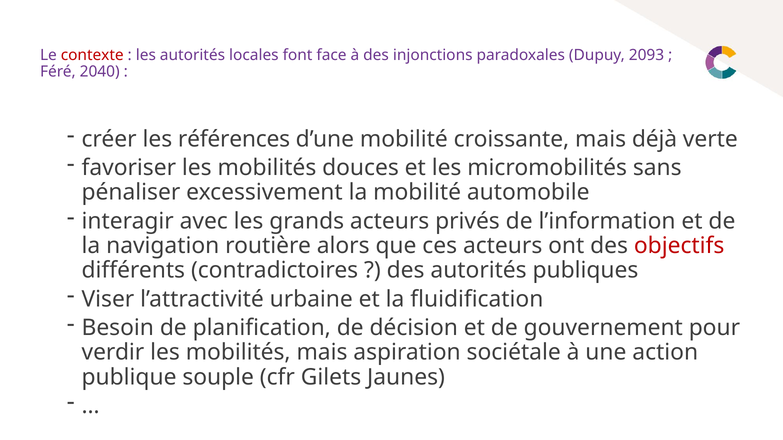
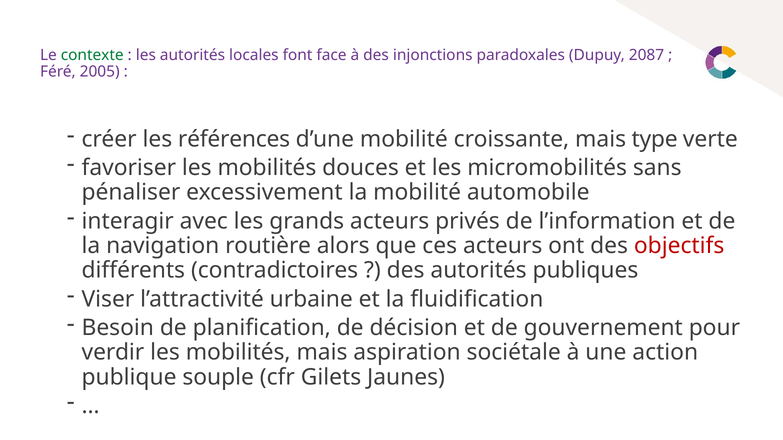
contexte colour: red -> green
2093: 2093 -> 2087
2040: 2040 -> 2005
déjà: déjà -> type
